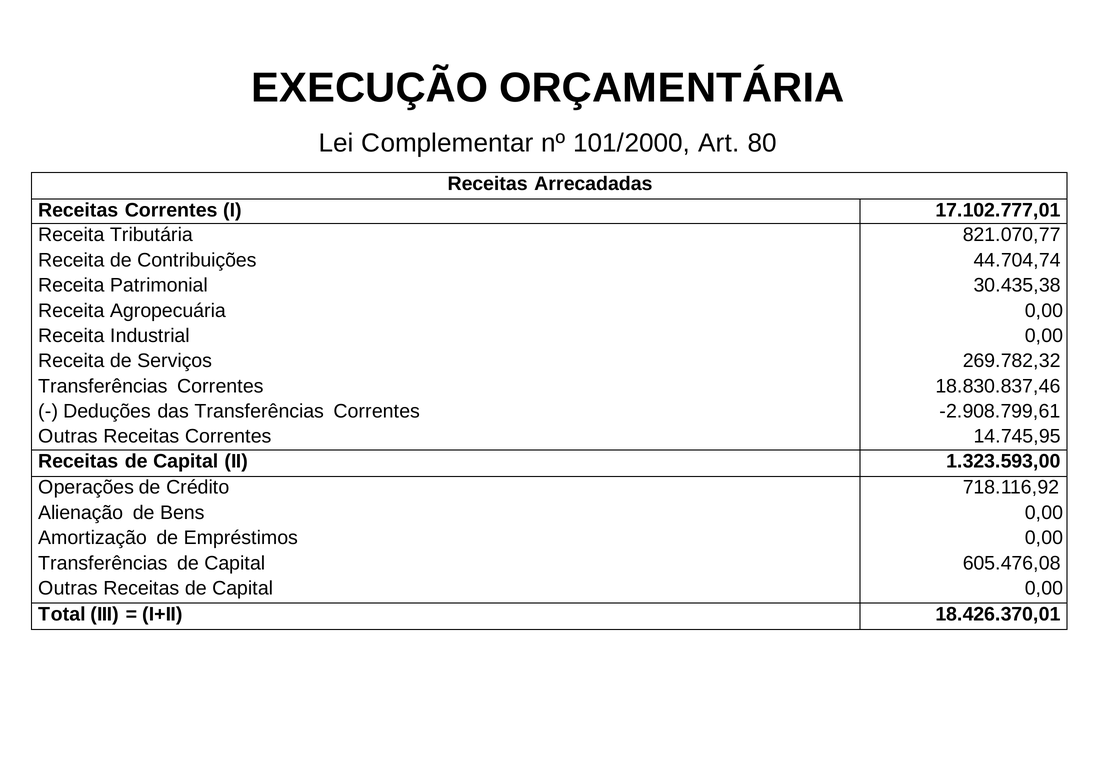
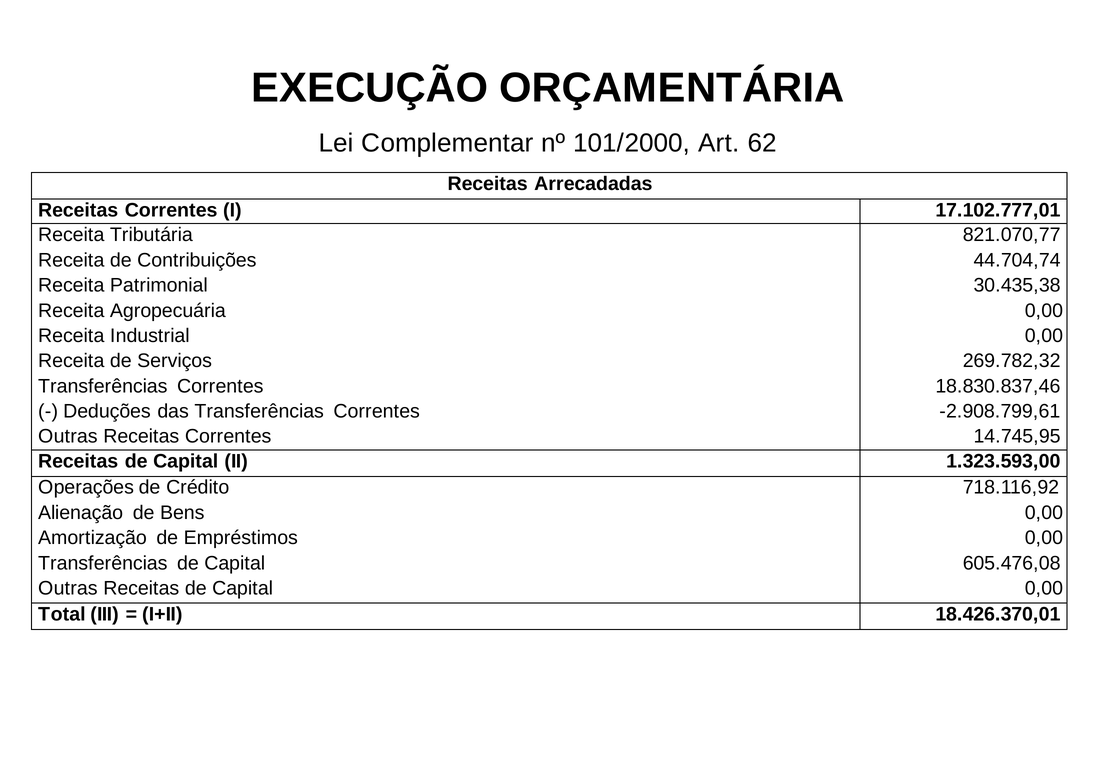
80: 80 -> 62
